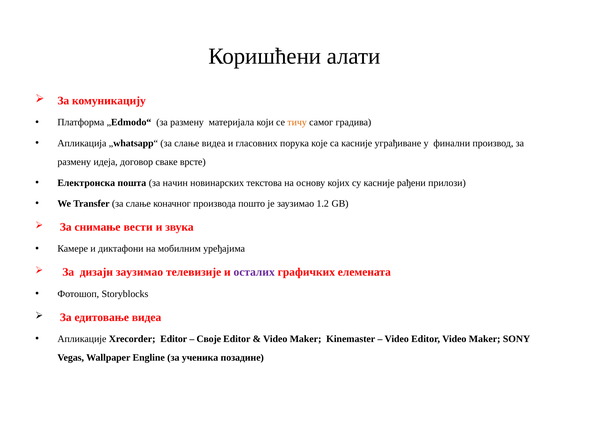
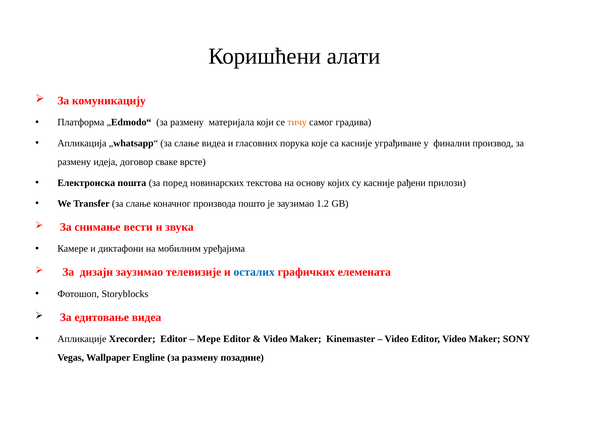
начин: начин -> поред
осталих colour: purple -> blue
Своје: Своје -> Мере
Engline за ученика: ученика -> размену
